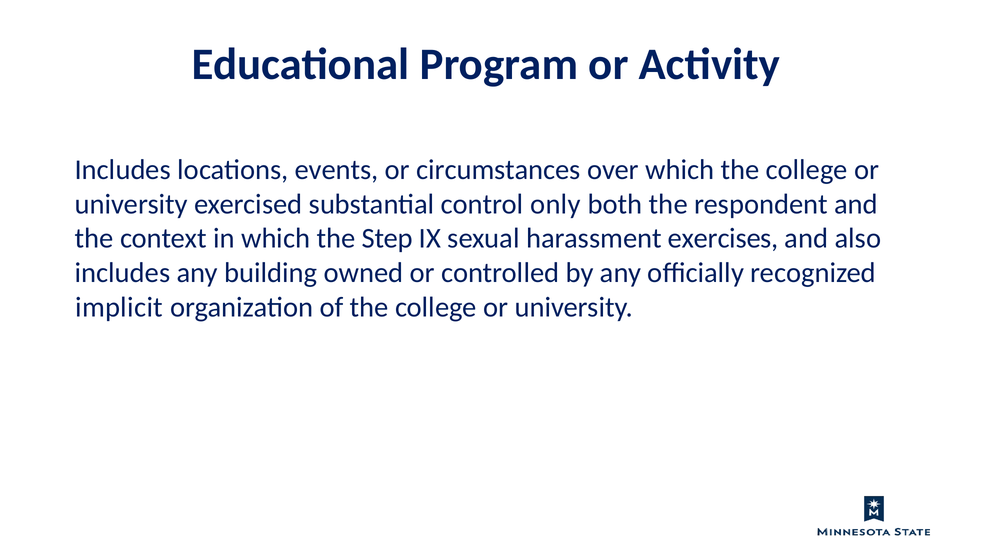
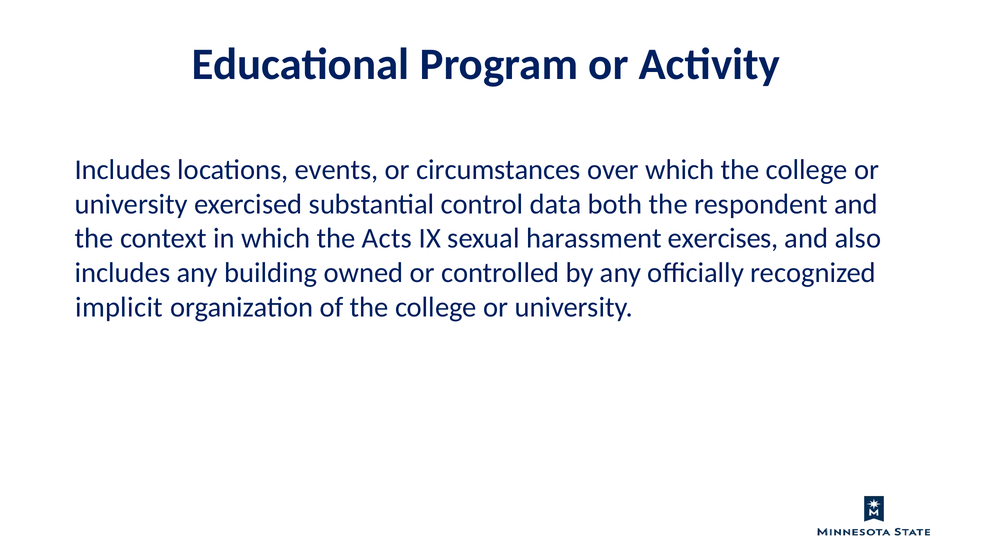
only: only -> data
Step: Step -> Acts
